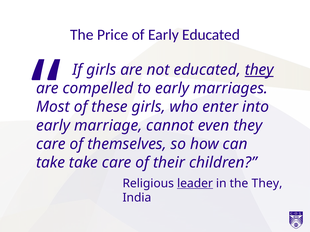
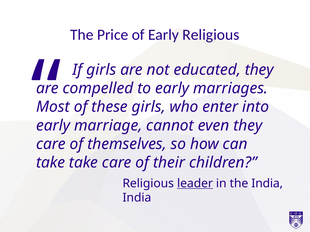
Early Educated: Educated -> Religious
they at (259, 70) underline: present -> none
the They: They -> India
